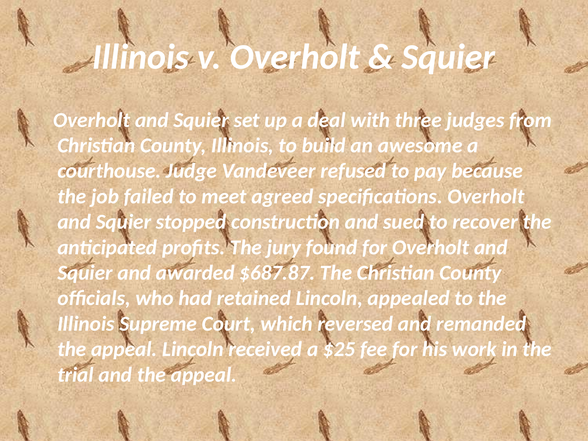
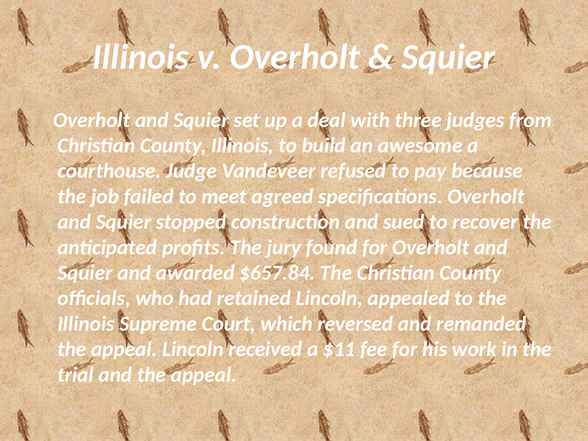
$687.87: $687.87 -> $657.84
$25: $25 -> $11
